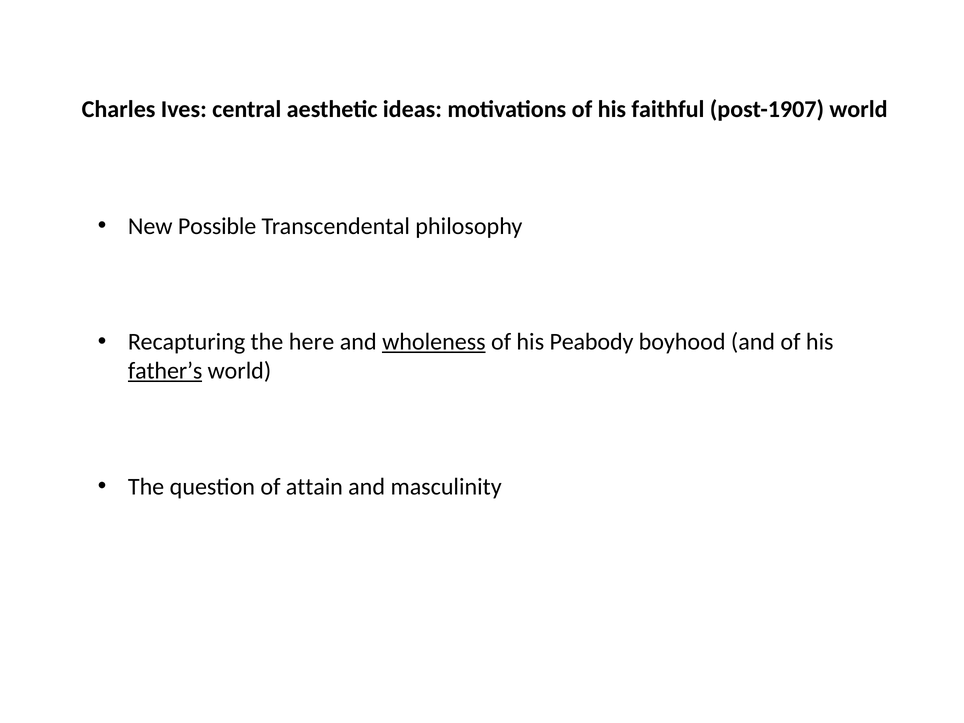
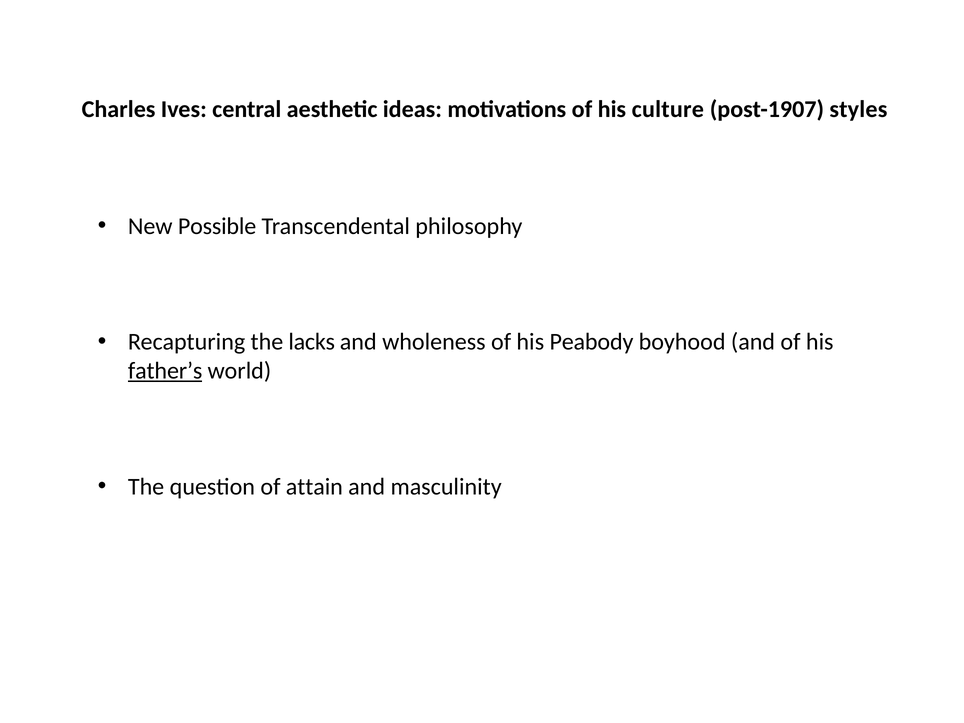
faithful: faithful -> culture
post-1907 world: world -> styles
here: here -> lacks
wholeness underline: present -> none
